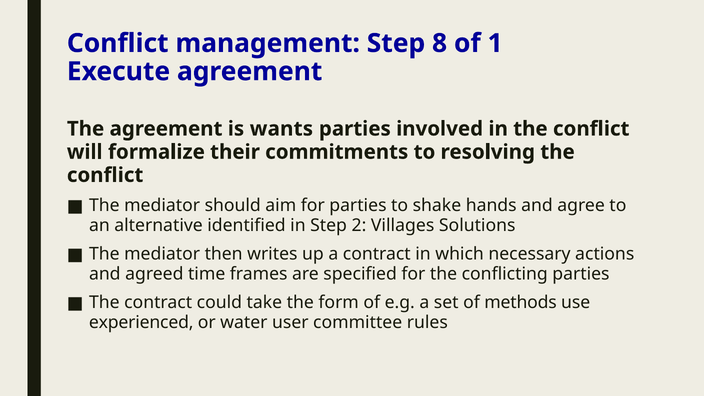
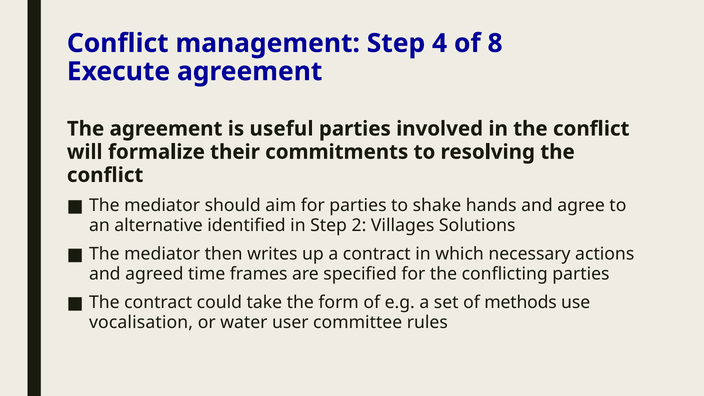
8: 8 -> 4
1: 1 -> 8
wants: wants -> useful
experienced: experienced -> vocalisation
